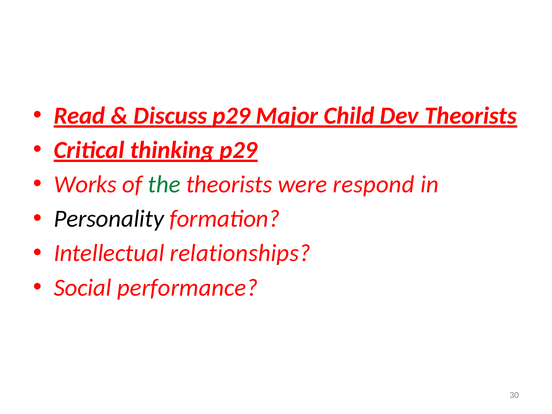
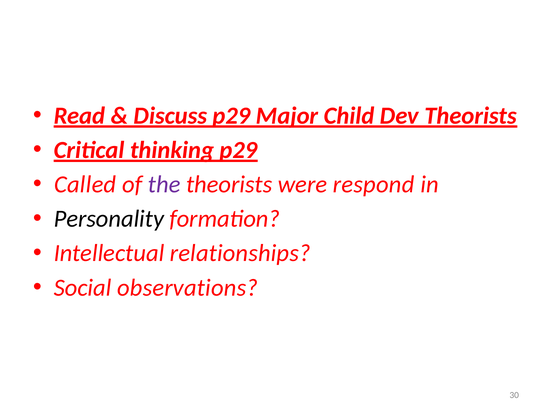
Works: Works -> Called
the colour: green -> purple
performance: performance -> observations
